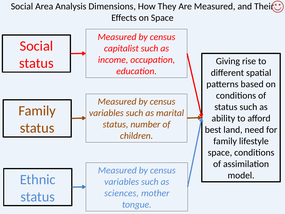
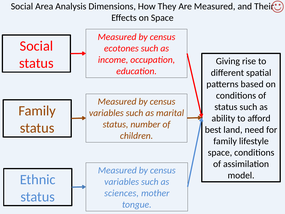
capitalist: capitalist -> ecotones
